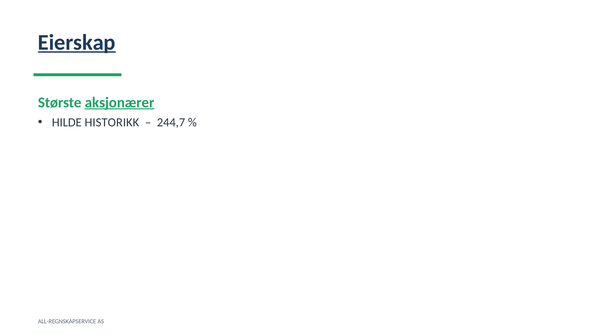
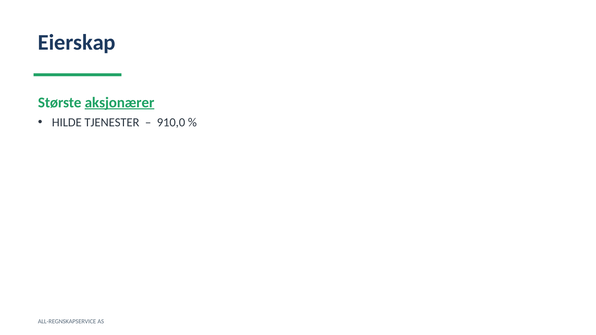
Eierskap underline: present -> none
HISTORIKK: HISTORIKK -> TJENESTER
244,7: 244,7 -> 910,0
